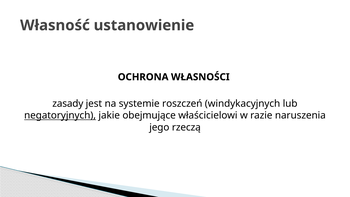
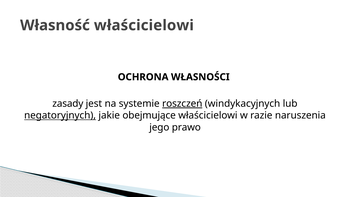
Własność ustanowienie: ustanowienie -> właścicielowi
roszczeń underline: none -> present
rzeczą: rzeczą -> prawo
